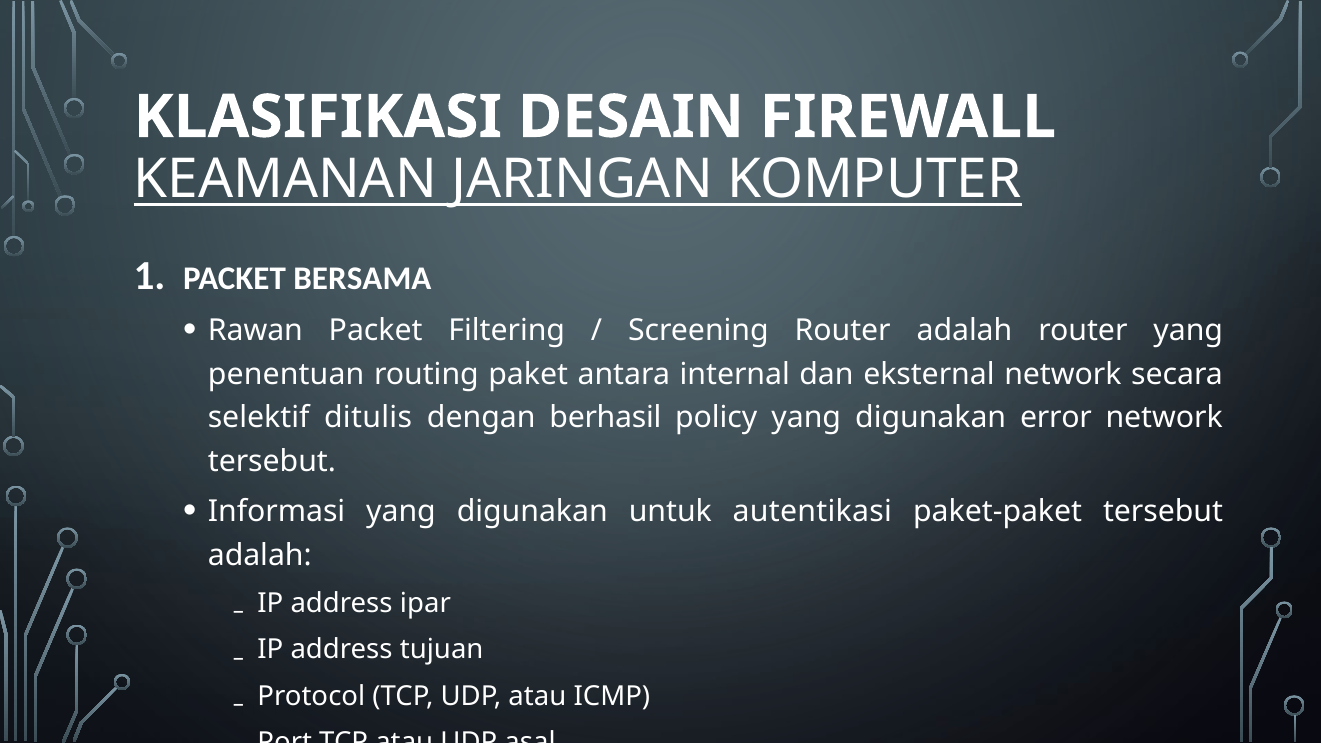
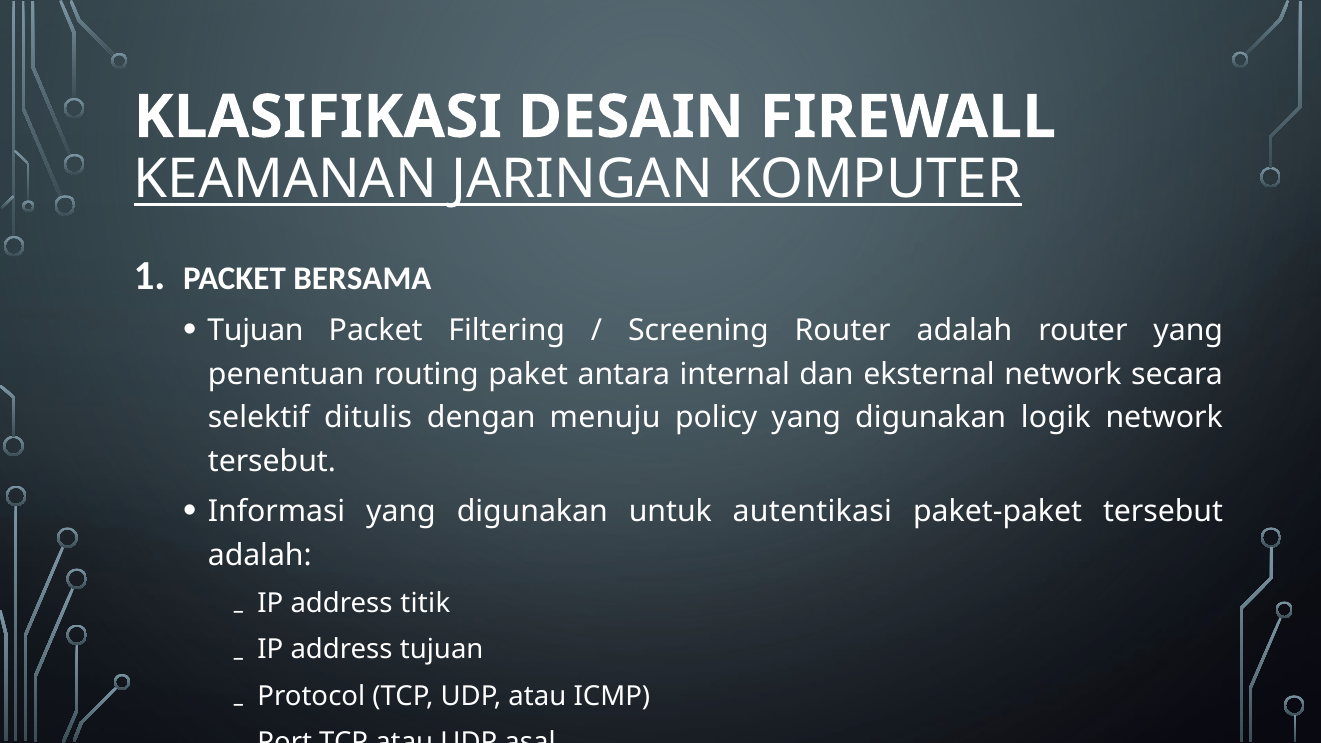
Rawan at (255, 331): Rawan -> Tujuan
berhasil: berhasil -> menuju
error: error -> logik
ipar: ipar -> titik
